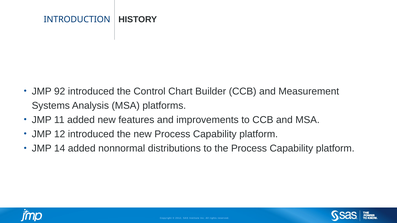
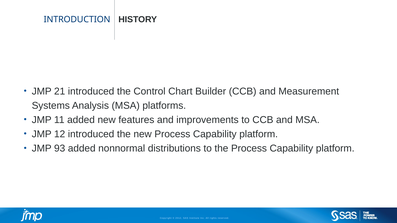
92: 92 -> 21
14: 14 -> 93
